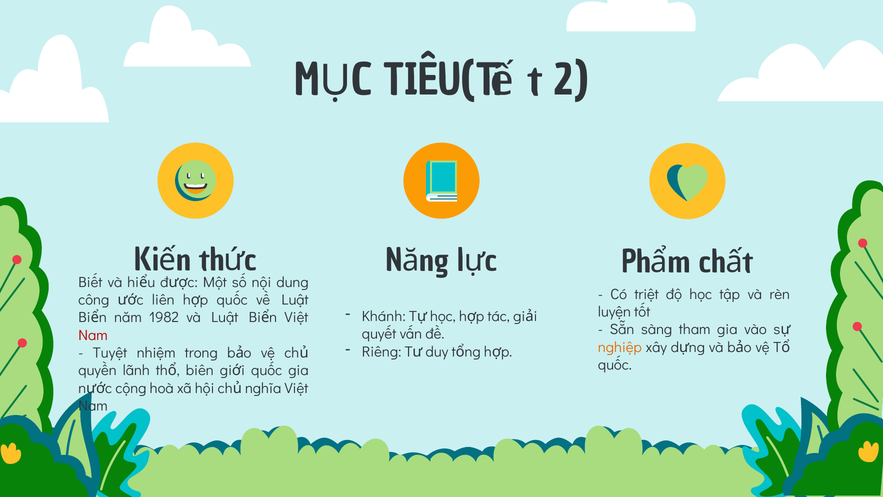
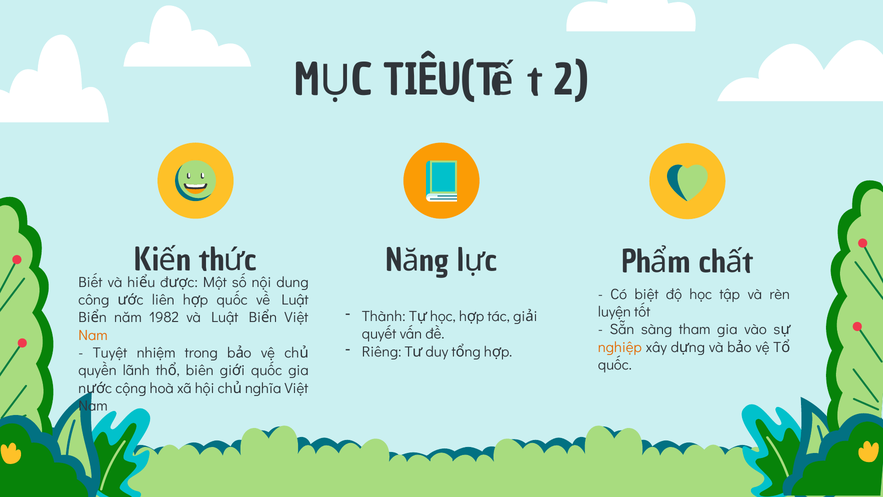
triệt: triệt -> biệt
Khánh: Khánh -> Thành
Nam at (93, 335) colour: red -> orange
